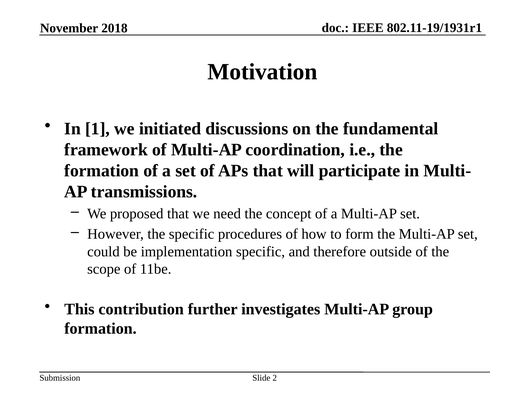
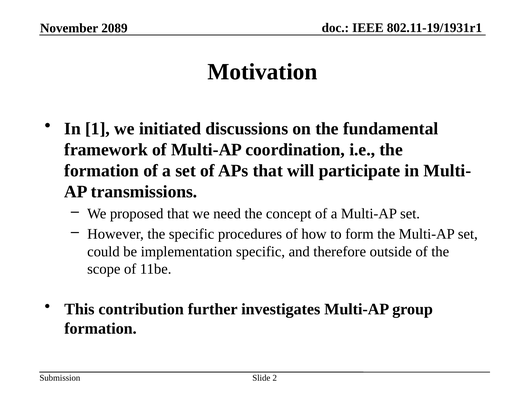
2018: 2018 -> 2089
